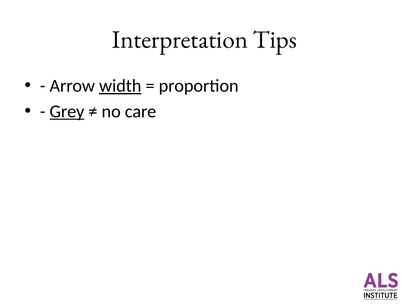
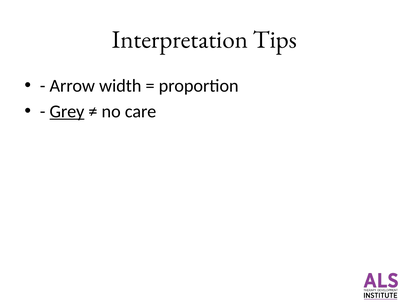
width underline: present -> none
